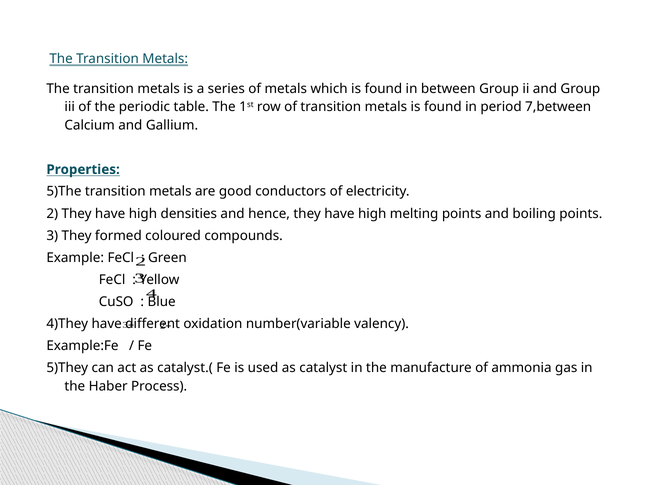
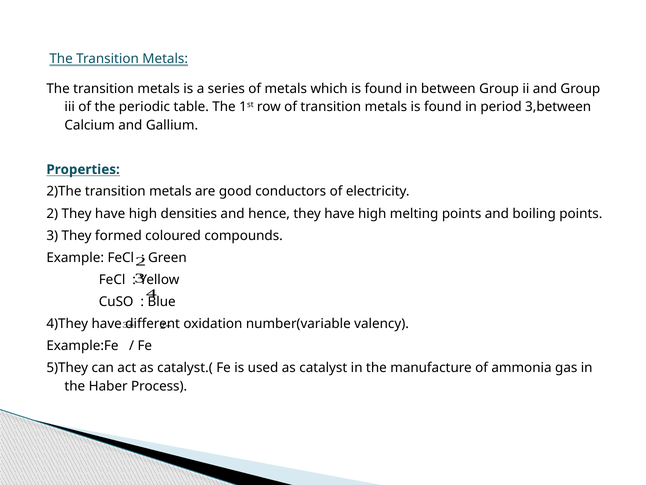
7,between: 7,between -> 3,between
5)The: 5)The -> 2)The
